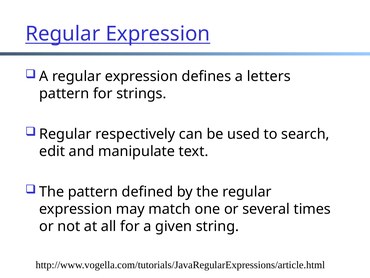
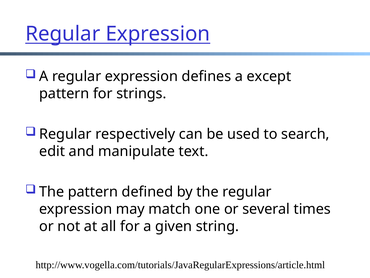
letters: letters -> except
